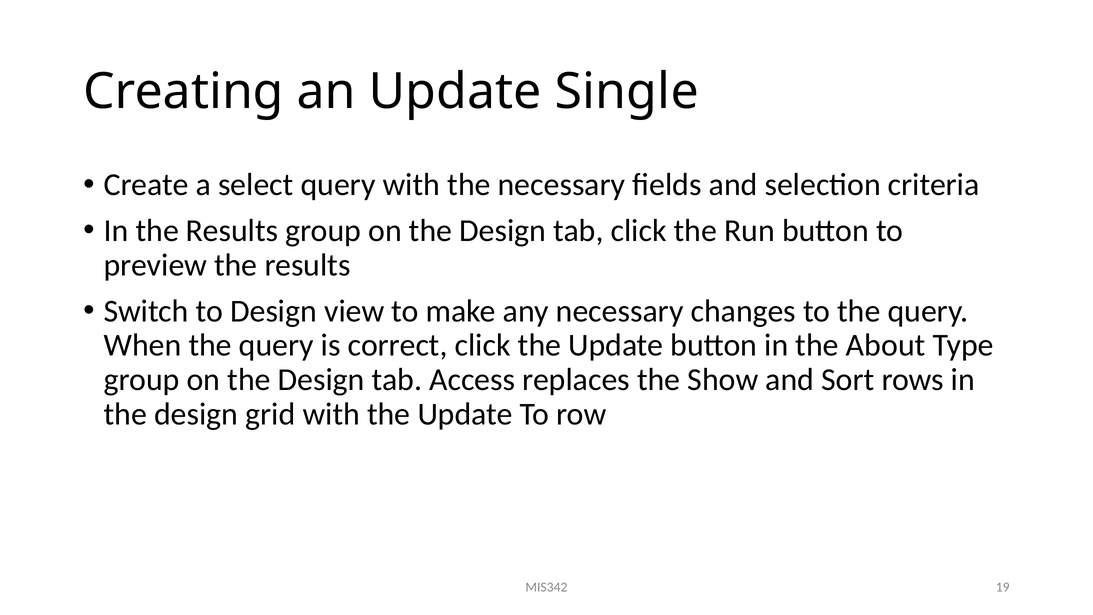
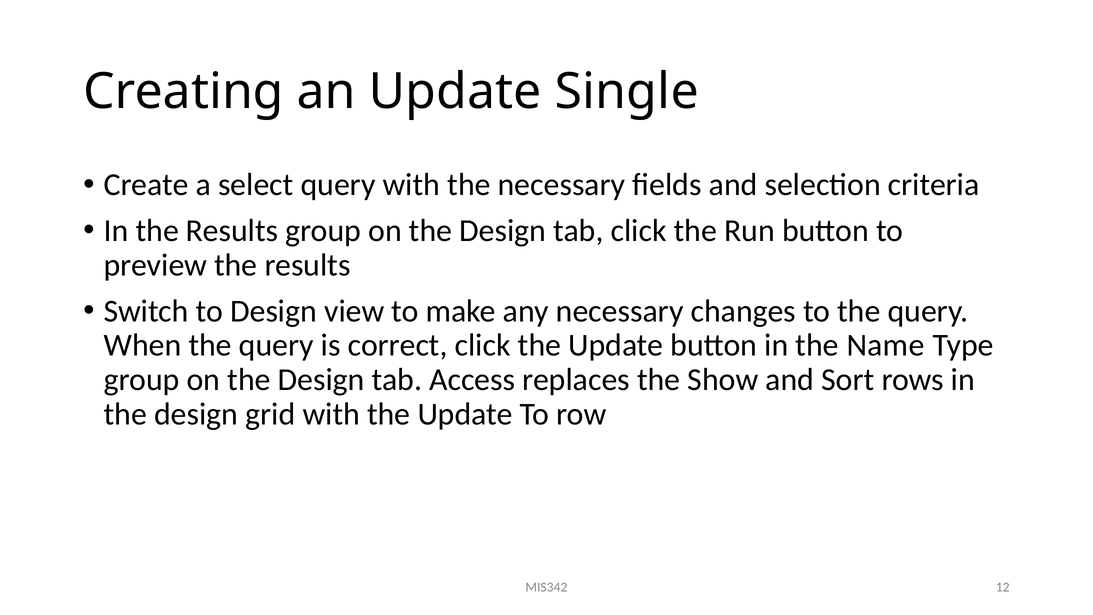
About: About -> Name
19: 19 -> 12
